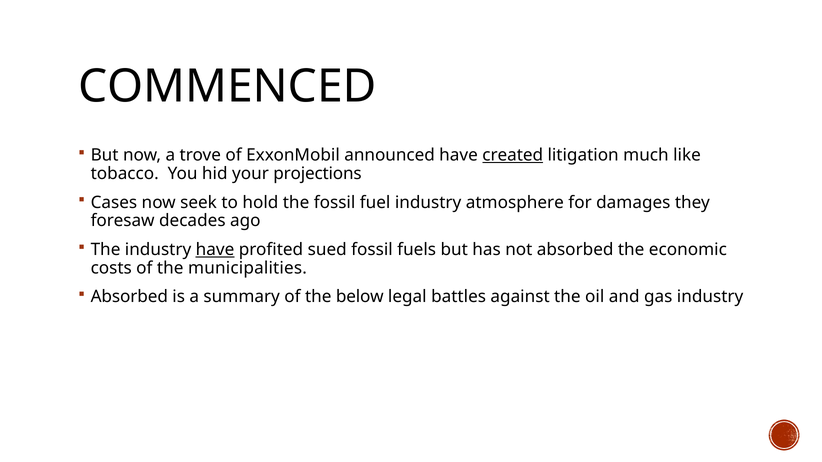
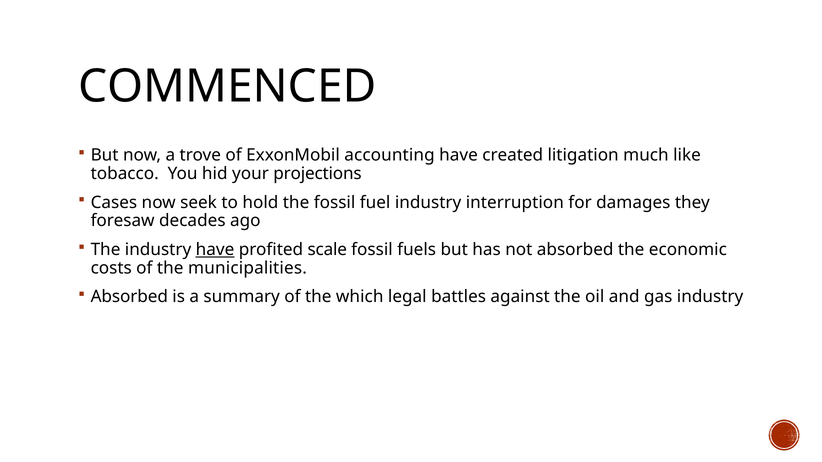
announced: announced -> accounting
created underline: present -> none
atmosphere: atmosphere -> interruption
sued: sued -> scale
below: below -> which
